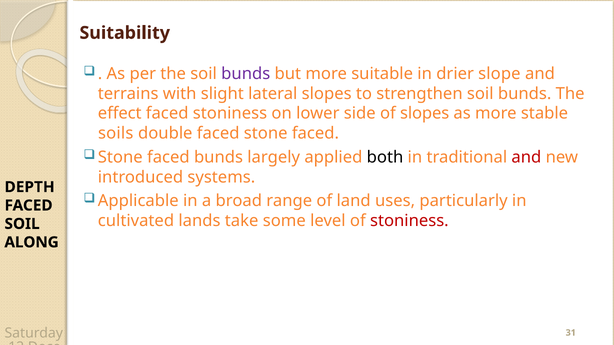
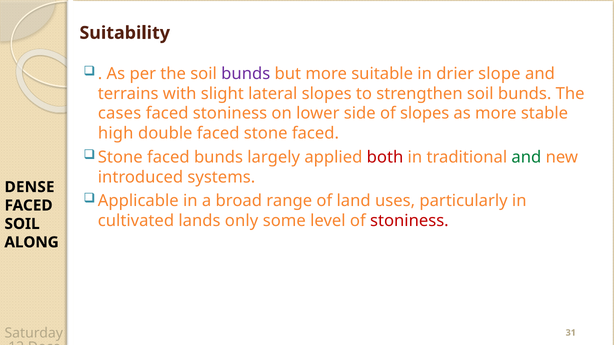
effect: effect -> cases
soils: soils -> high
both colour: black -> red
and at (526, 157) colour: red -> green
DEPTH: DEPTH -> DENSE
take: take -> only
